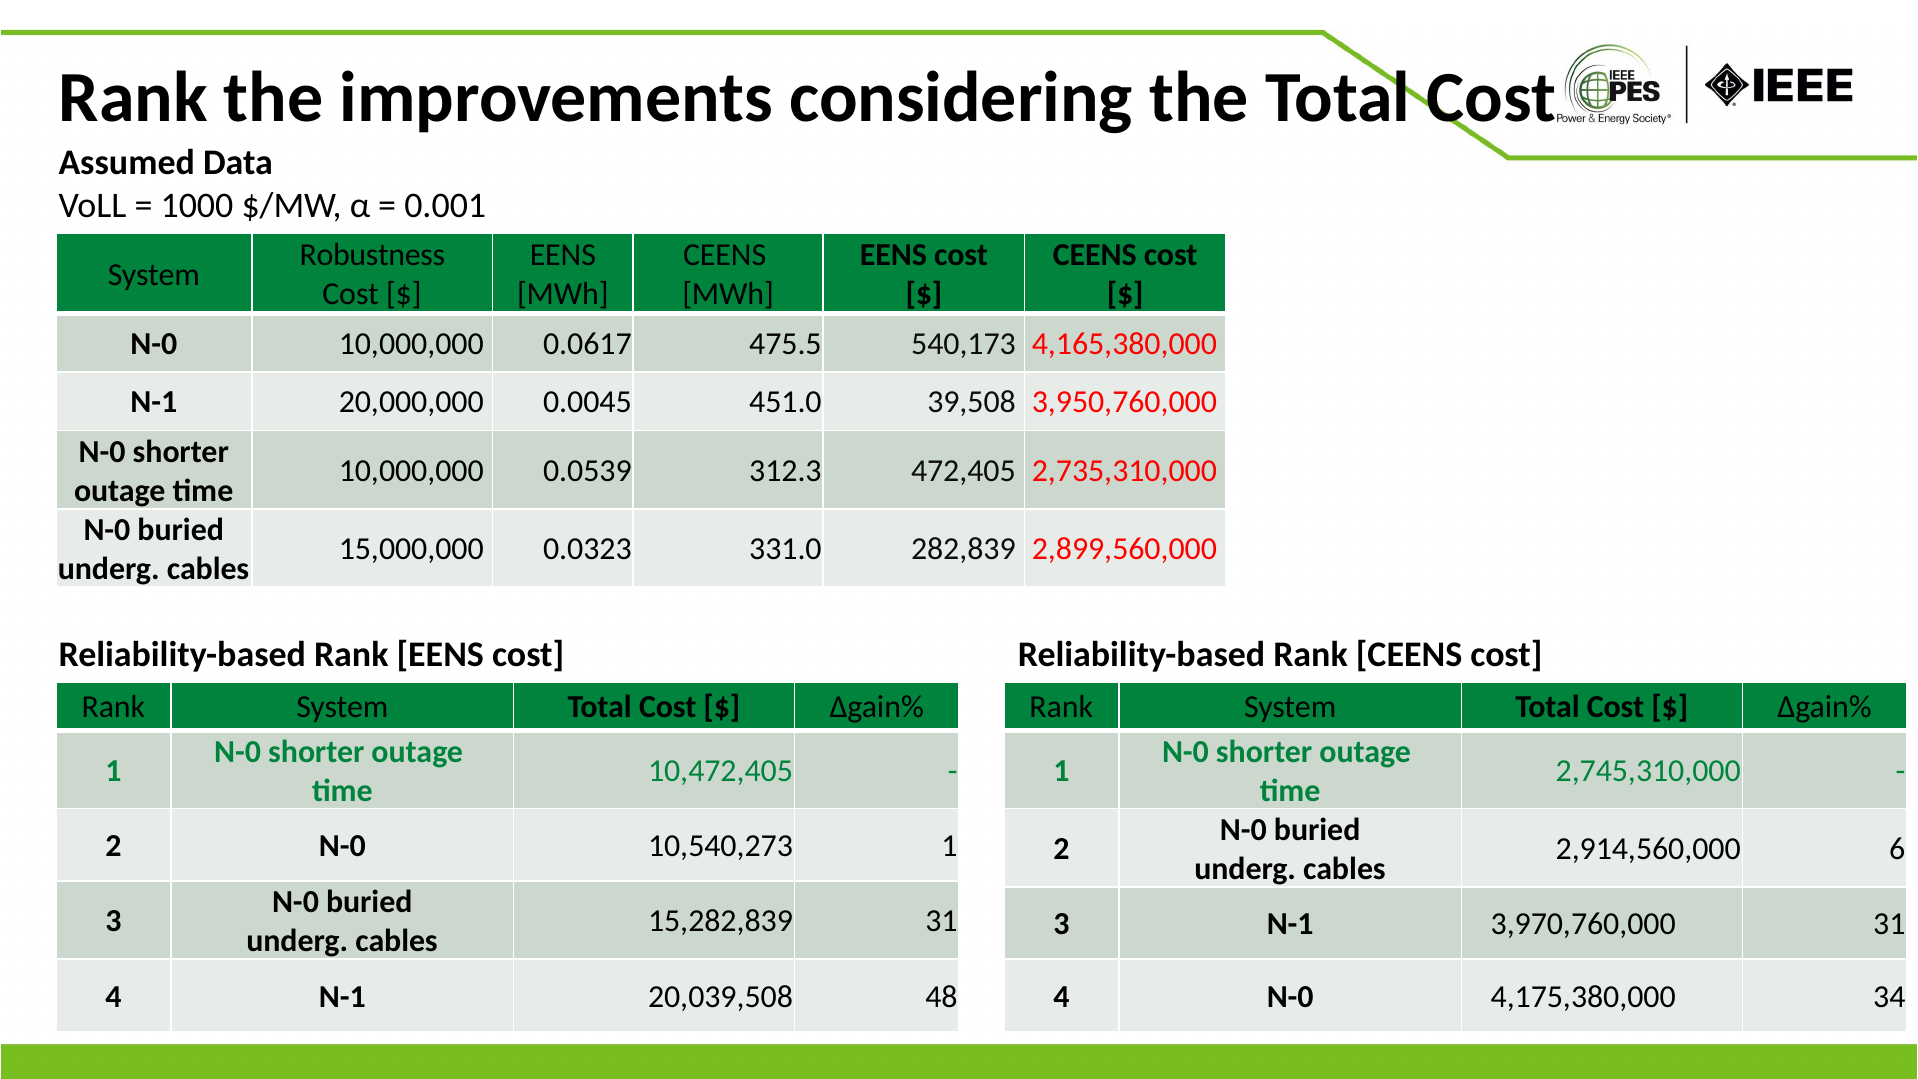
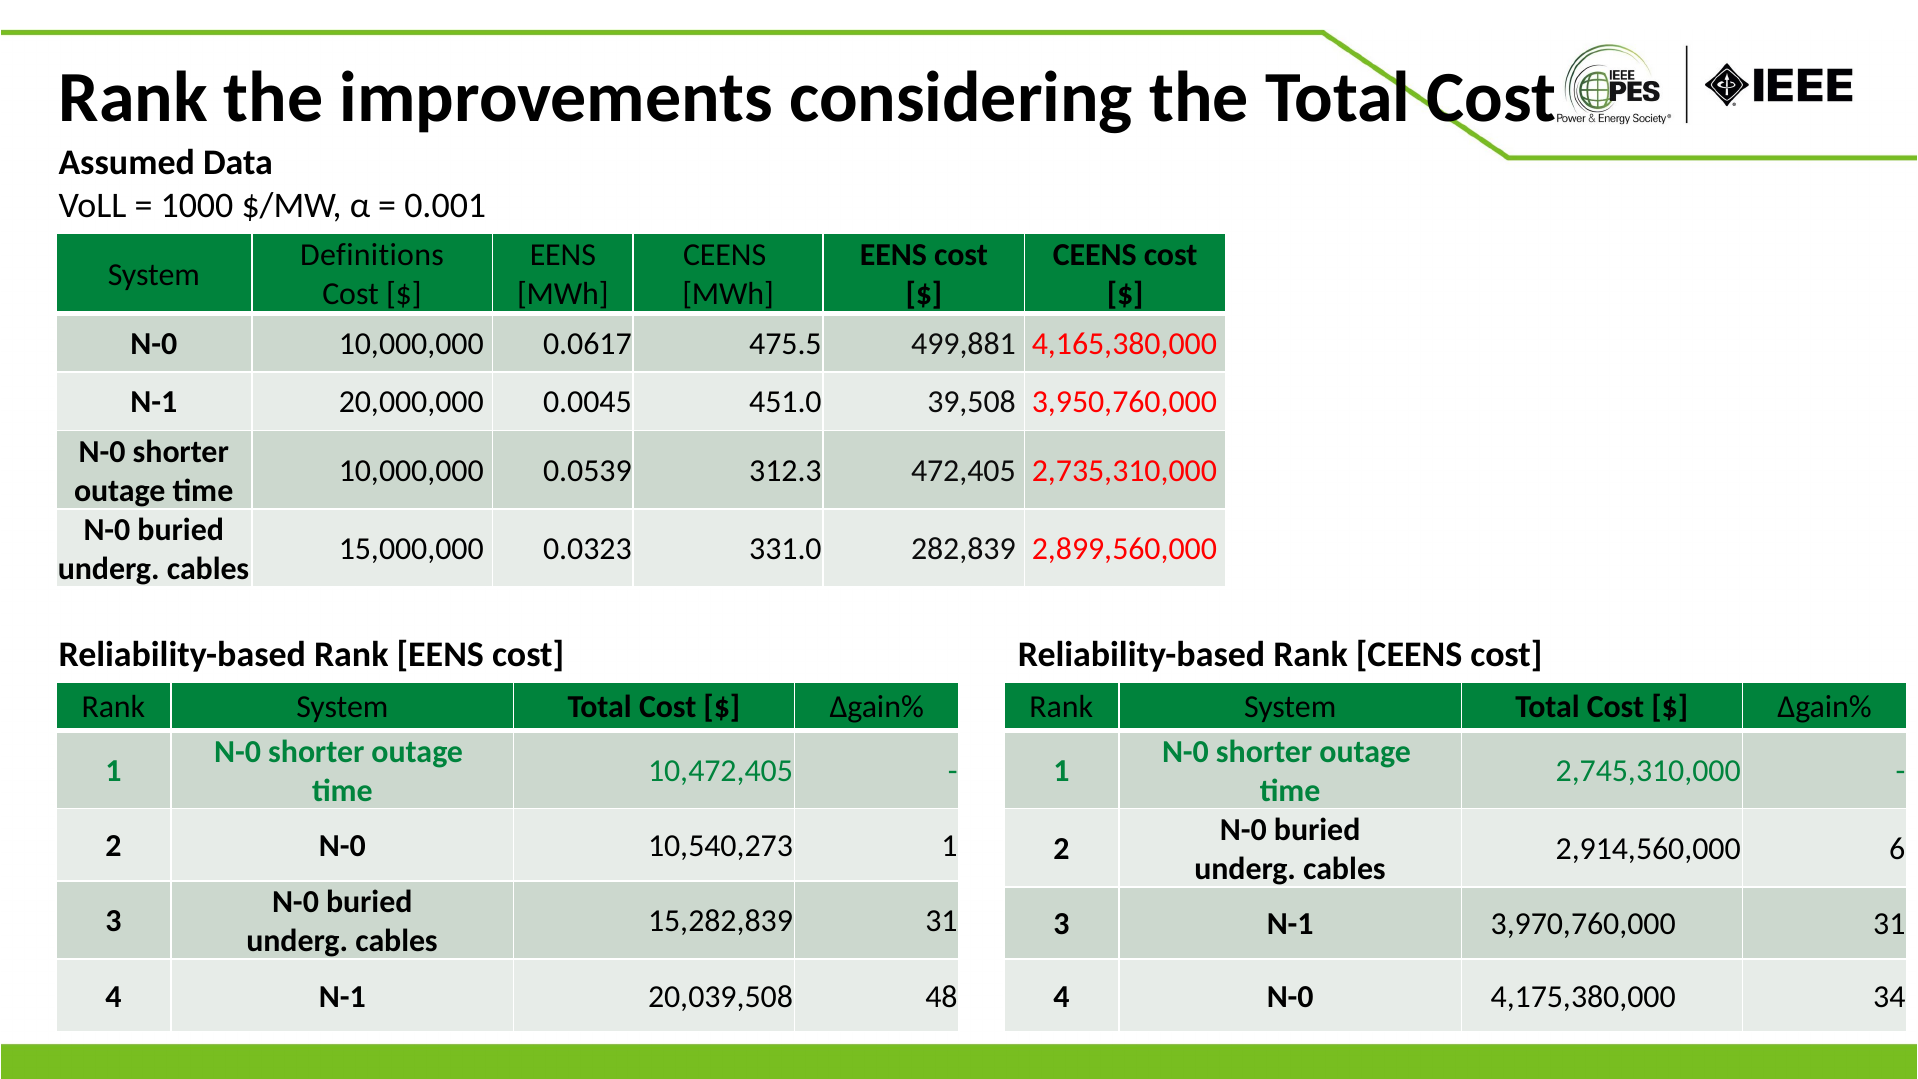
Robustness: Robustness -> Definitions
540,173: 540,173 -> 499,881
